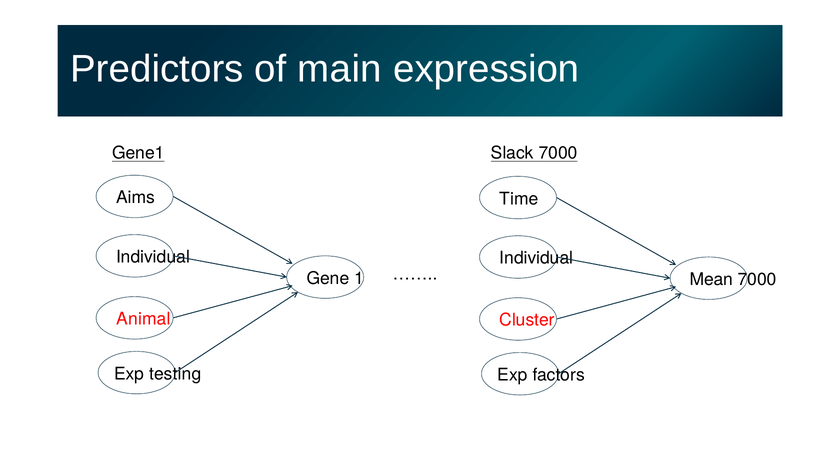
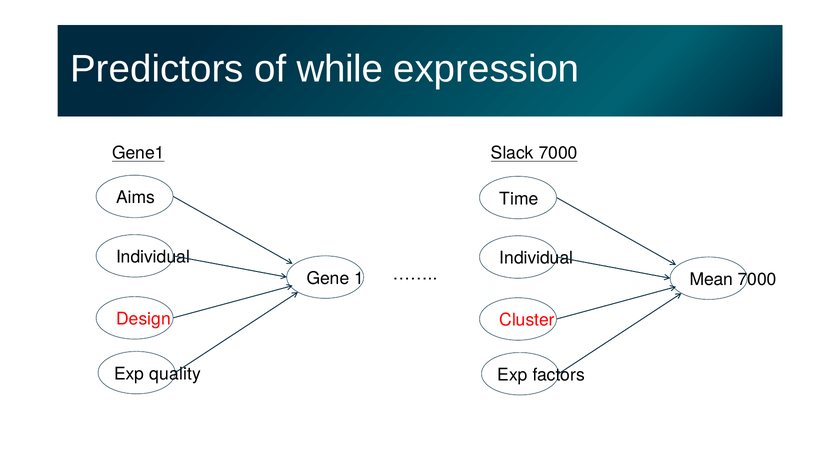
main: main -> while
Animal: Animal -> Design
testing: testing -> quality
